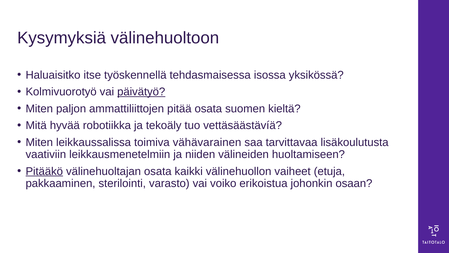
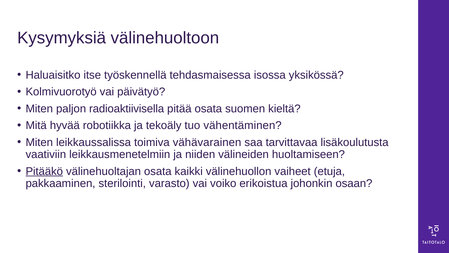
päivätyö underline: present -> none
ammattiliittojen: ammattiliittojen -> radioaktiivisella
vettäsäästävíä: vettäsäästävíä -> vähentäminen
